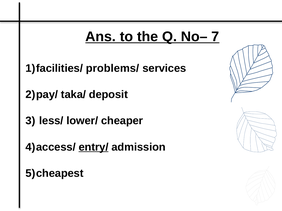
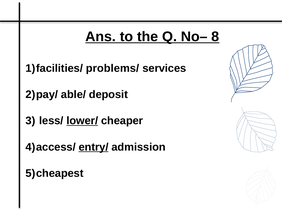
7: 7 -> 8
taka/: taka/ -> able/
lower/ underline: none -> present
